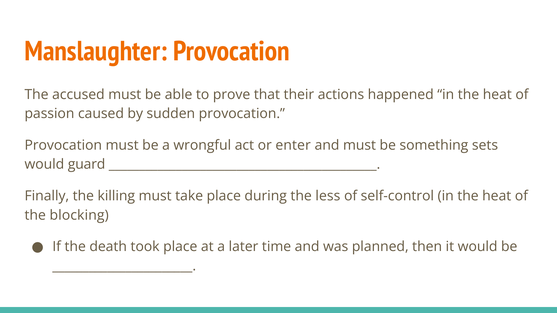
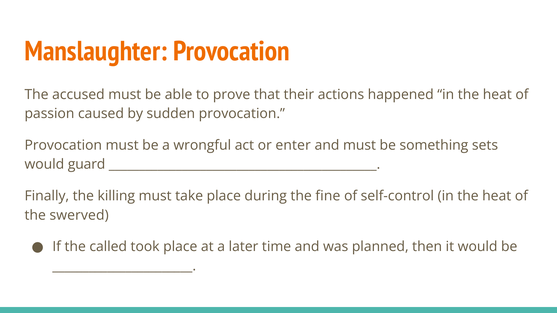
less: less -> fine
blocking: blocking -> swerved
death: death -> called
